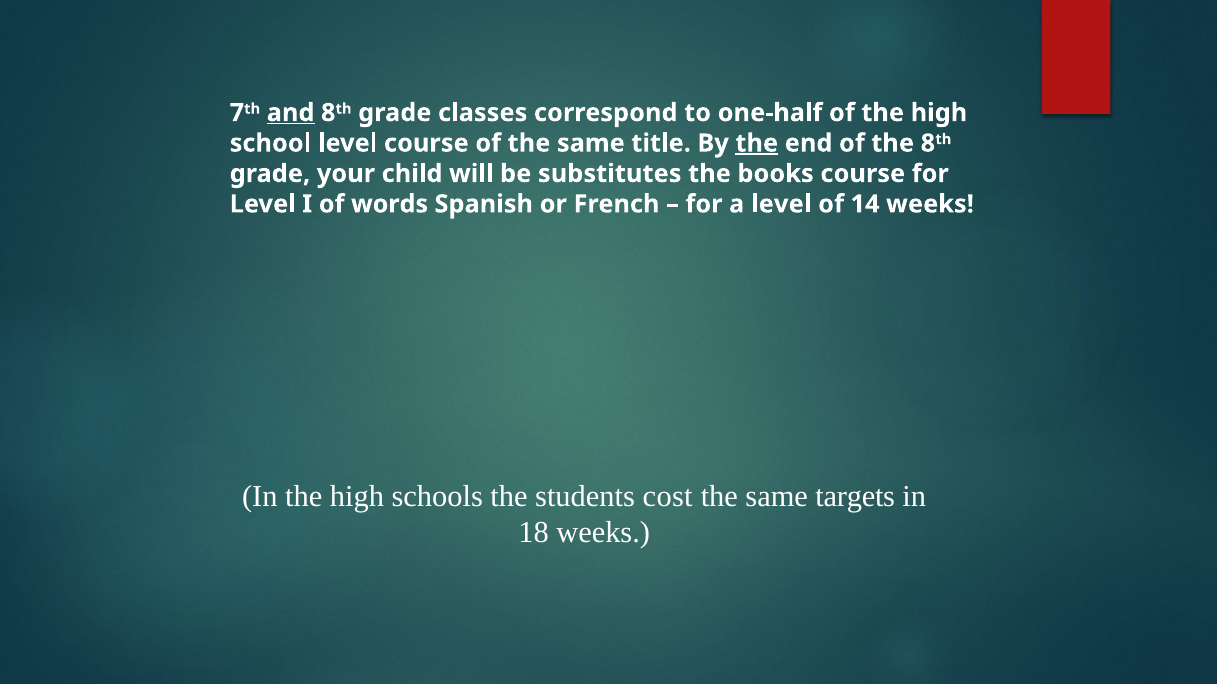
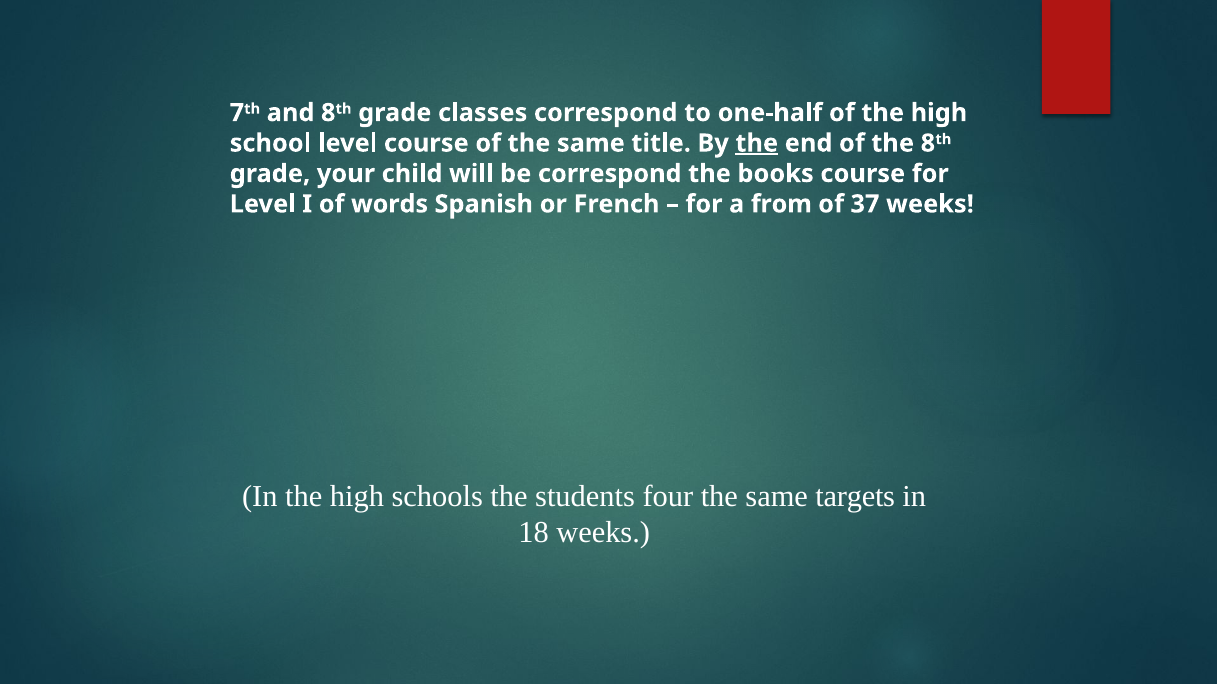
and underline: present -> none
be substitutes: substitutes -> correspond
a level: level -> from
14: 14 -> 37
cost: cost -> four
